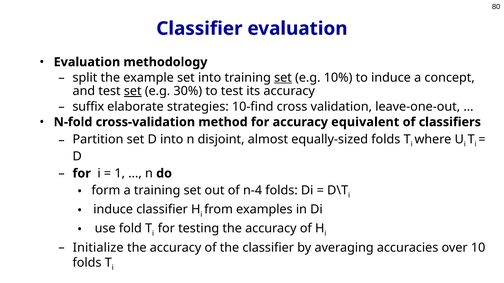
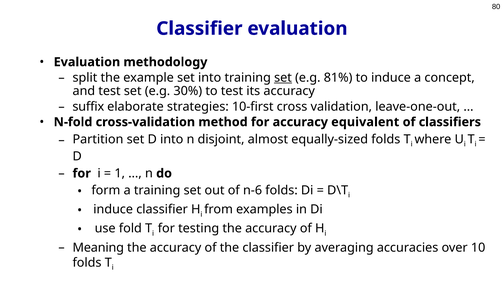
10%: 10% -> 81%
set at (133, 91) underline: present -> none
10-find: 10-find -> 10-first
n-4: n-4 -> n-6
Initialize: Initialize -> Meaning
